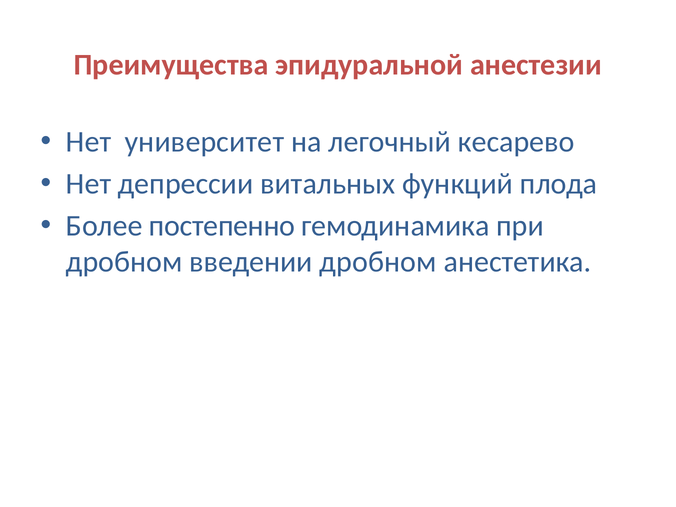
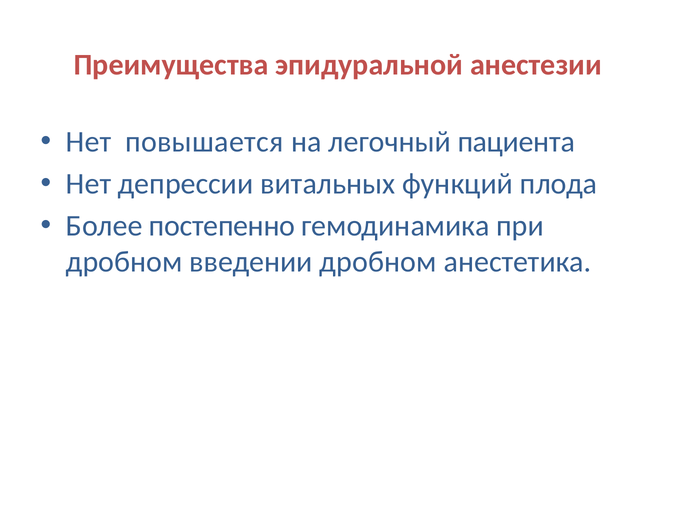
университет: университет -> повышается
кесарево: кесарево -> пациента
